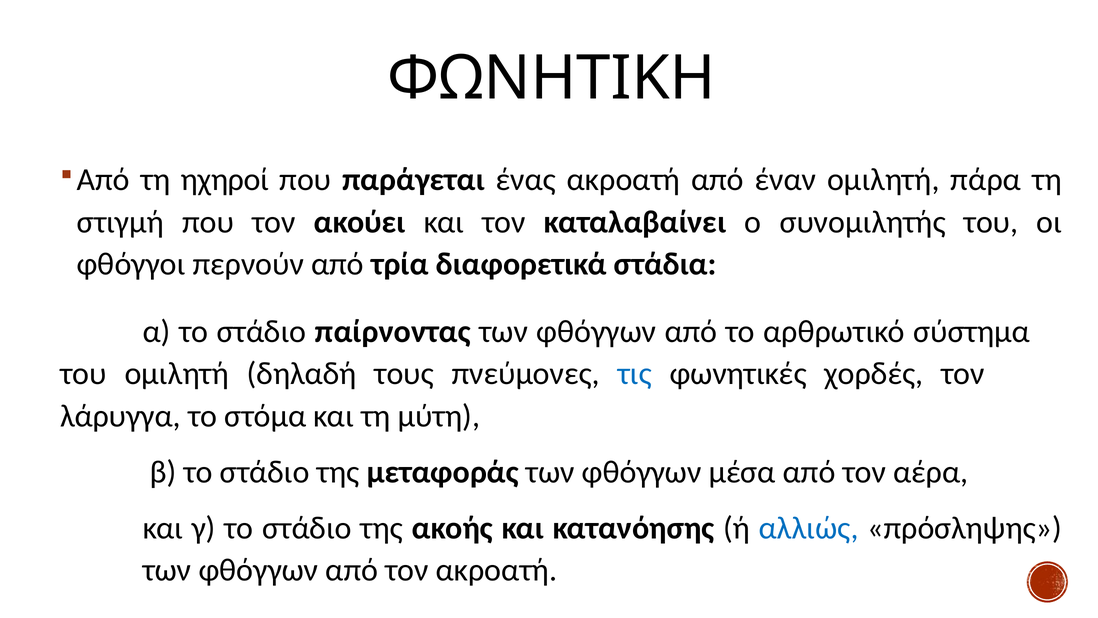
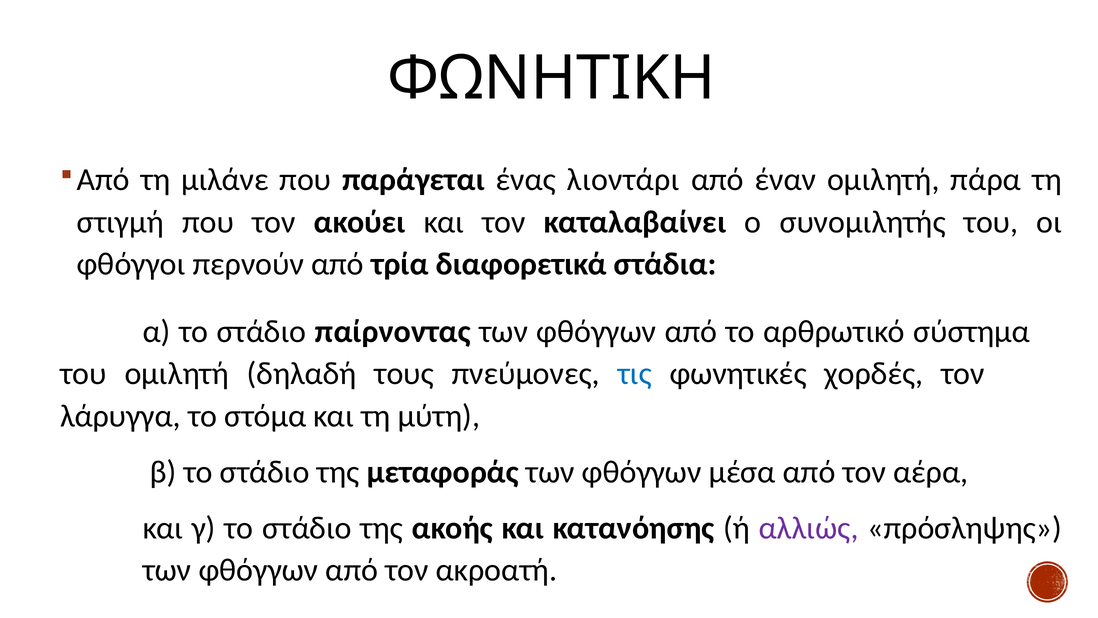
ηχηροί: ηχηροί -> μιλάνε
ένας ακροατή: ακροατή -> λιοντάρι
αλλιώς colour: blue -> purple
